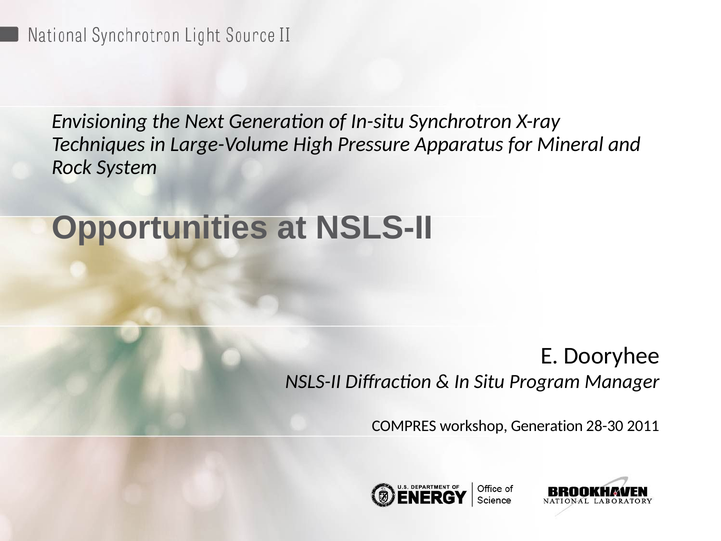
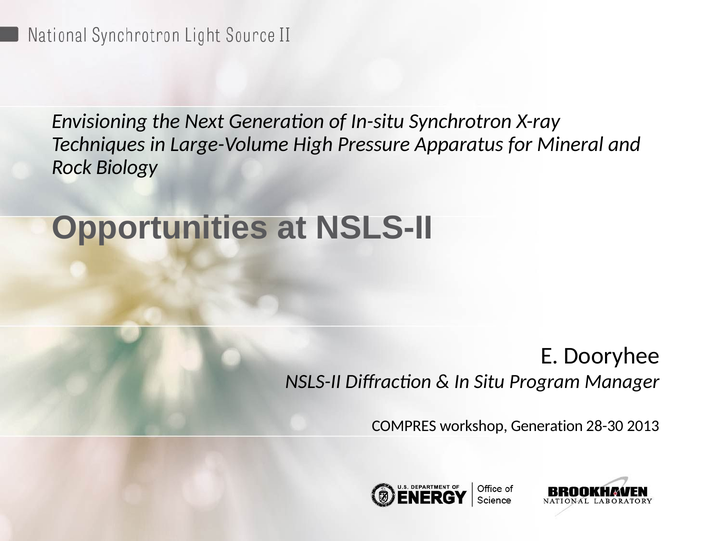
System: System -> Biology
2011: 2011 -> 2013
